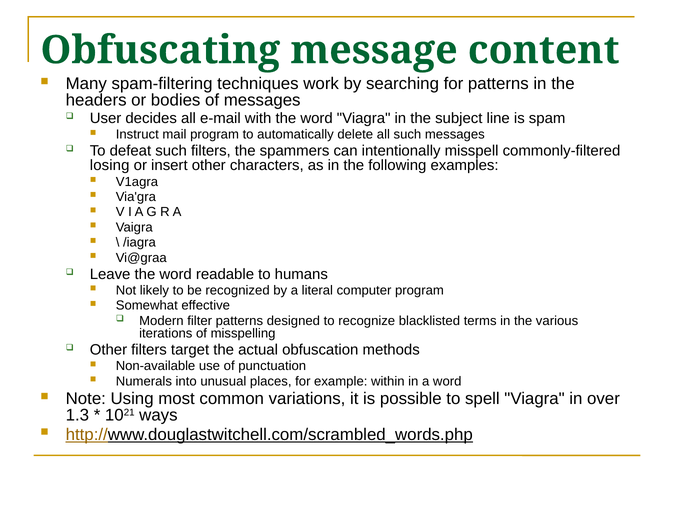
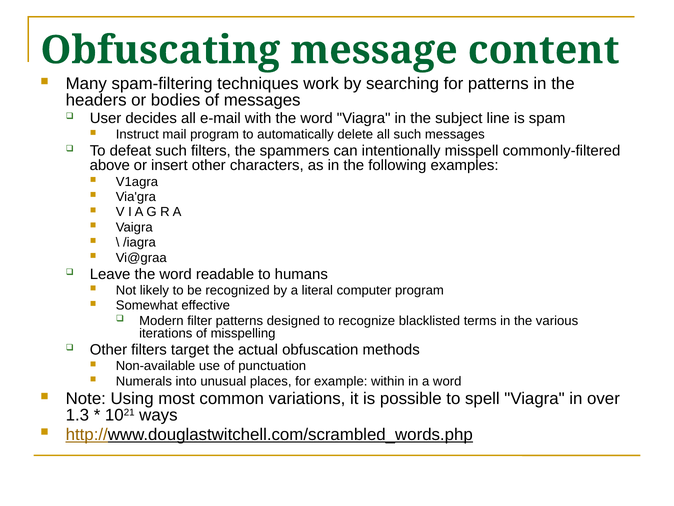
losing: losing -> above
